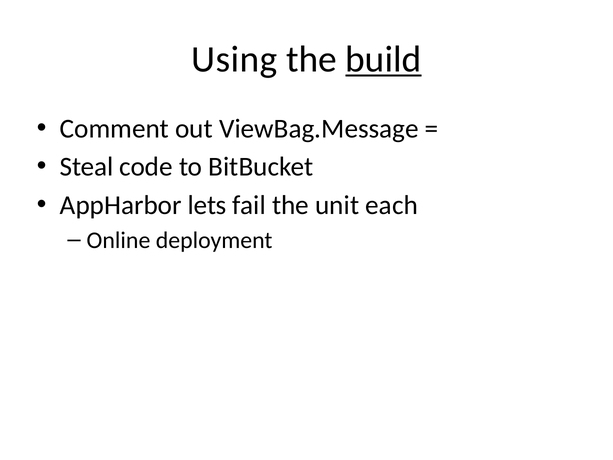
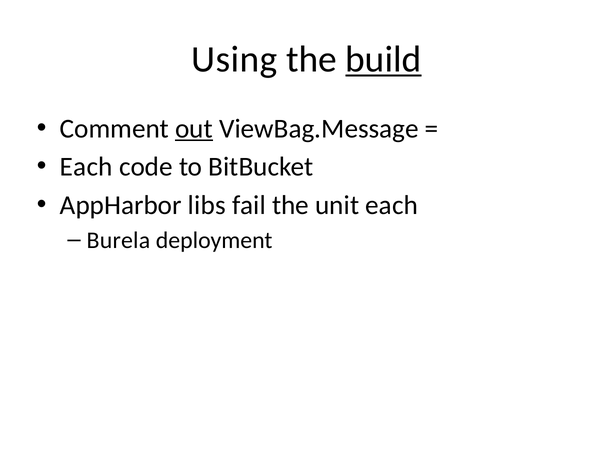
out underline: none -> present
Steal at (87, 167): Steal -> Each
lets: lets -> libs
Online: Online -> Burela
